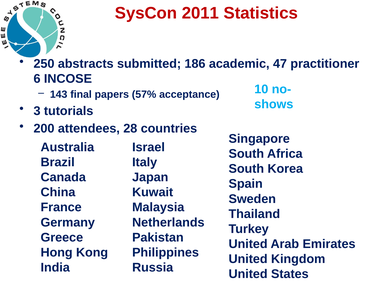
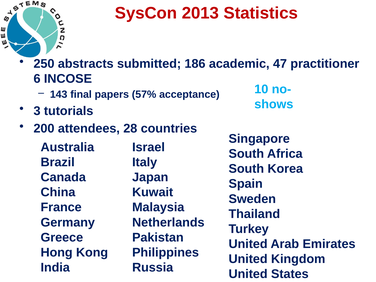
2011: 2011 -> 2013
